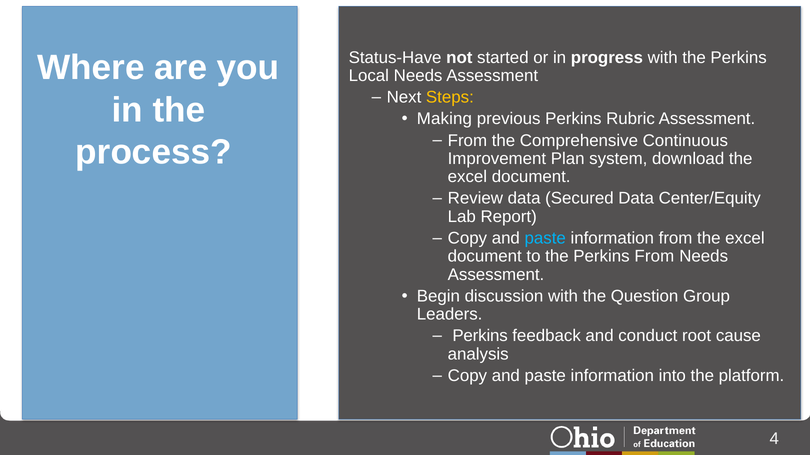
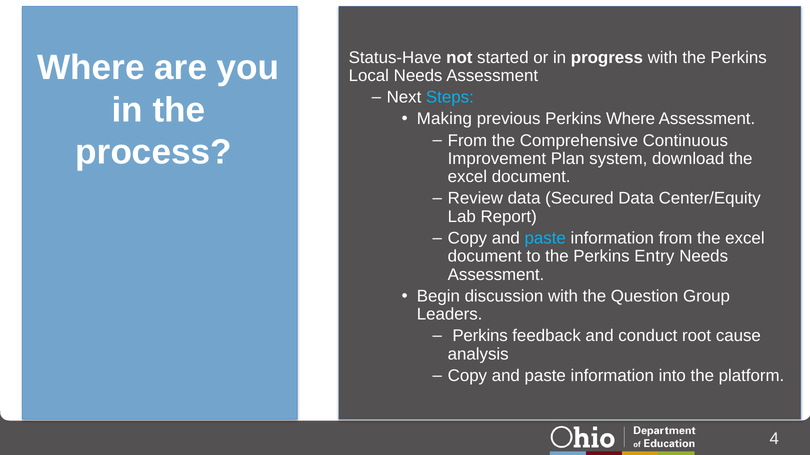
Steps colour: yellow -> light blue
Perkins Rubric: Rubric -> Where
Perkins From: From -> Entry
